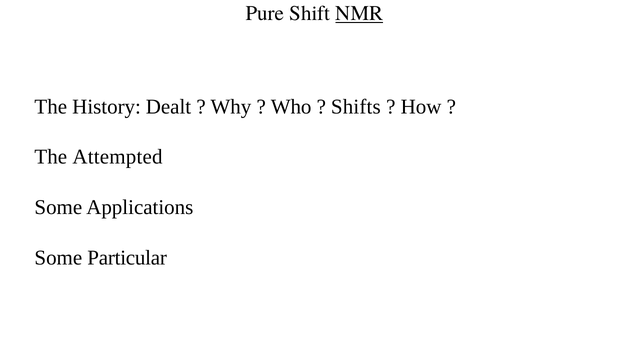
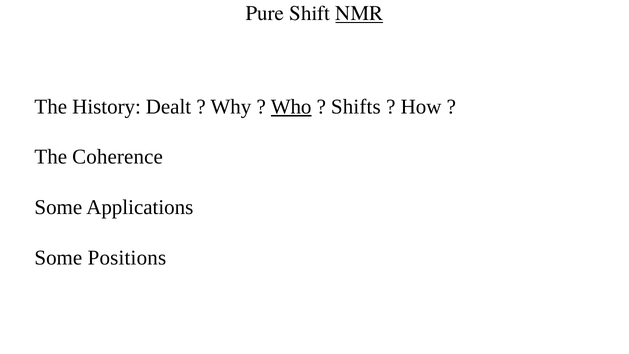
Who underline: none -> present
Attempted: Attempted -> Coherence
Particular: Particular -> Positions
